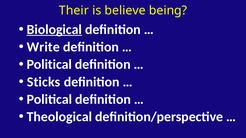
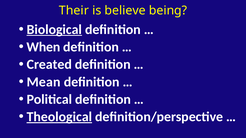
Write: Write -> When
Political at (49, 65): Political -> Created
Sticks: Sticks -> Mean
Theological underline: none -> present
